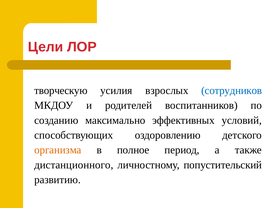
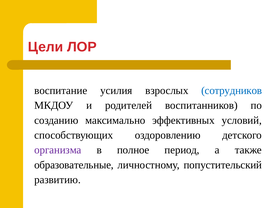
творческую: творческую -> воспитание
организма colour: orange -> purple
дистанционного: дистанционного -> образовательные
